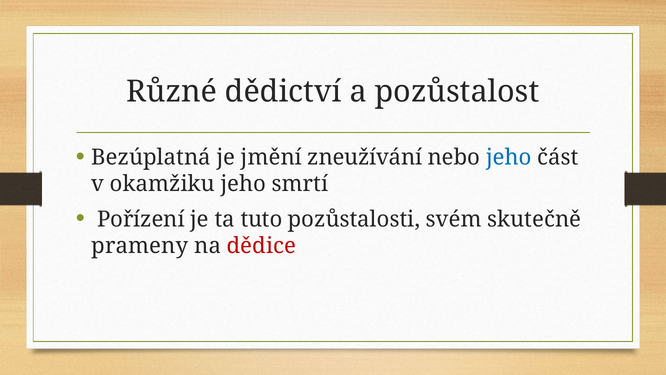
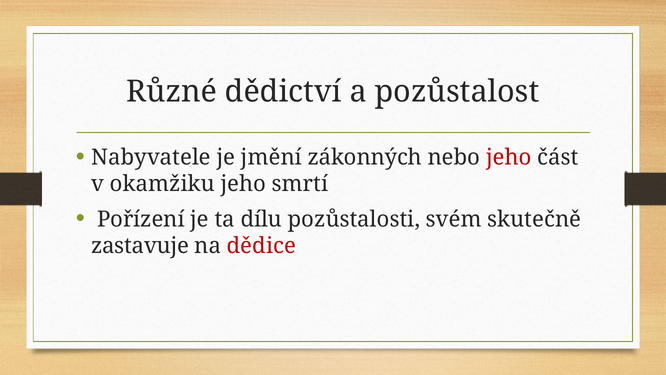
Bezúplatná: Bezúplatná -> Nabyvatele
zneužívání: zneužívání -> zákonných
jeho at (509, 157) colour: blue -> red
tuto: tuto -> dílu
prameny: prameny -> zastavuje
